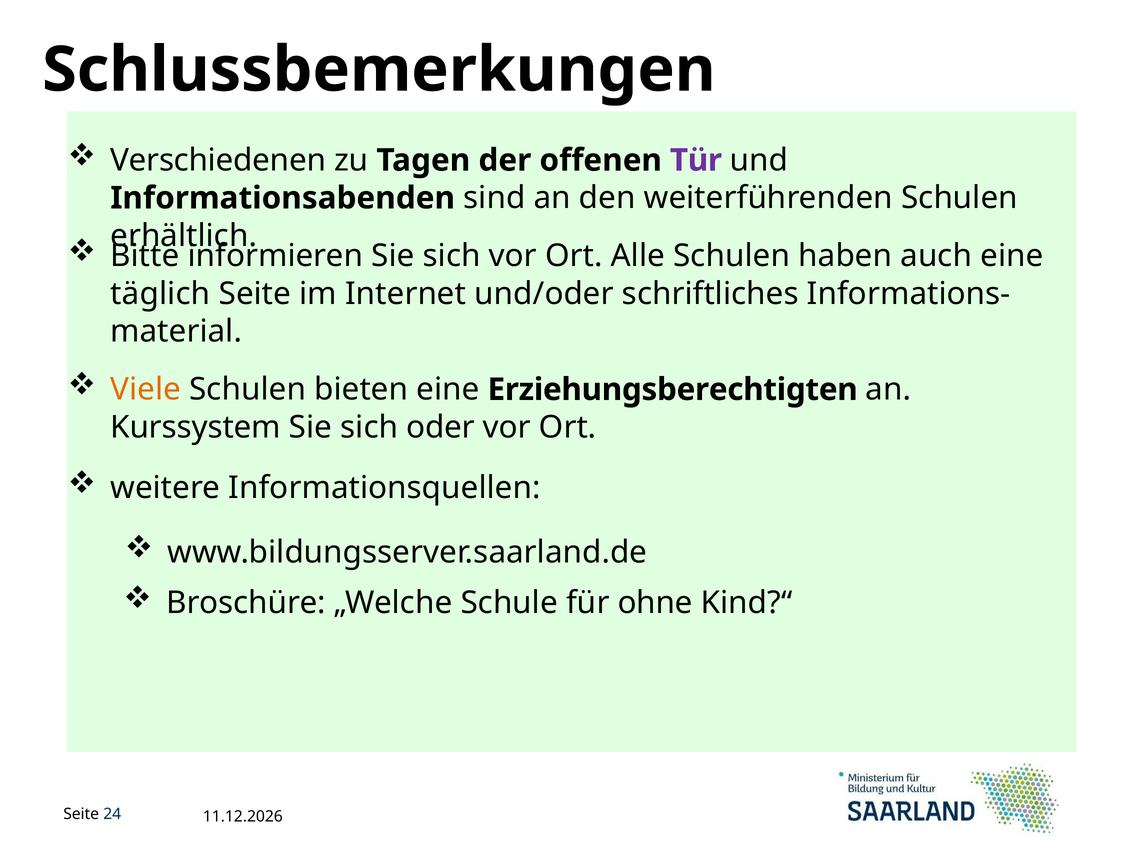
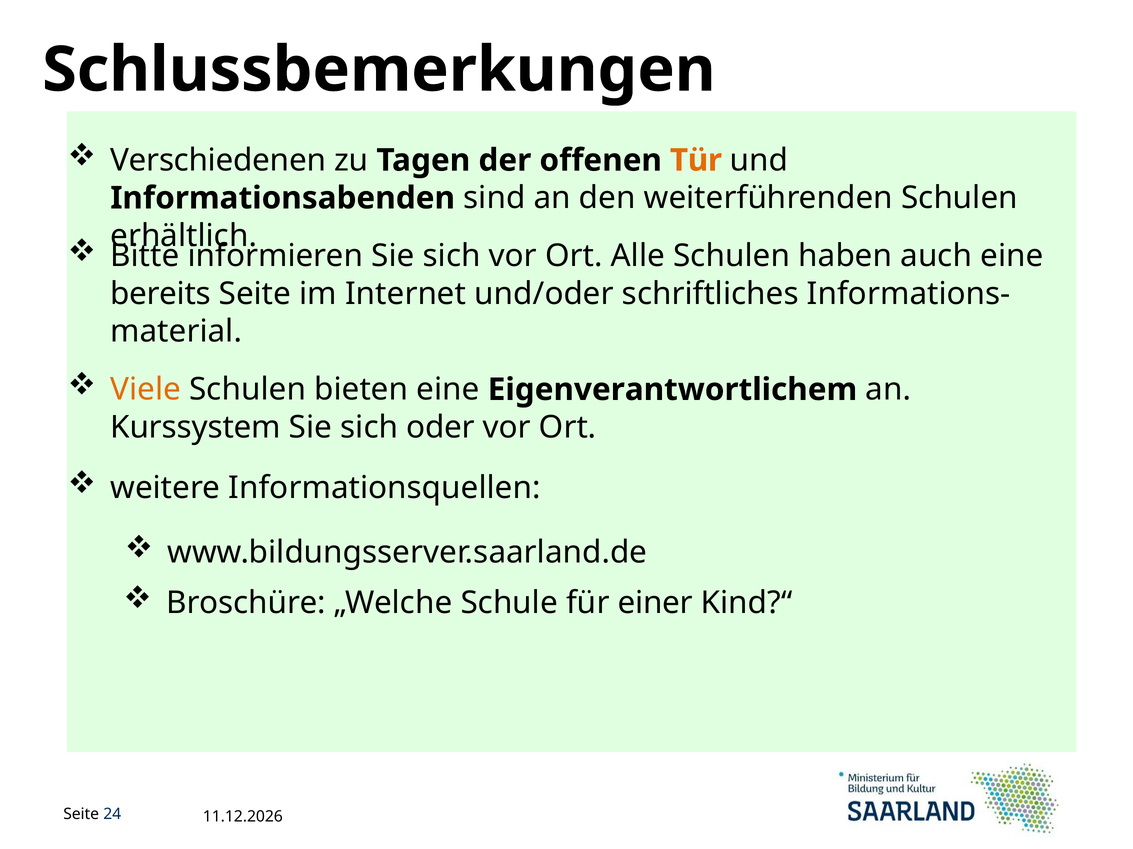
Tür colour: purple -> orange
täglich: täglich -> bereits
Erziehungsberechtigten: Erziehungsberechtigten -> Eigenverantwortlichem
ohne: ohne -> einer
